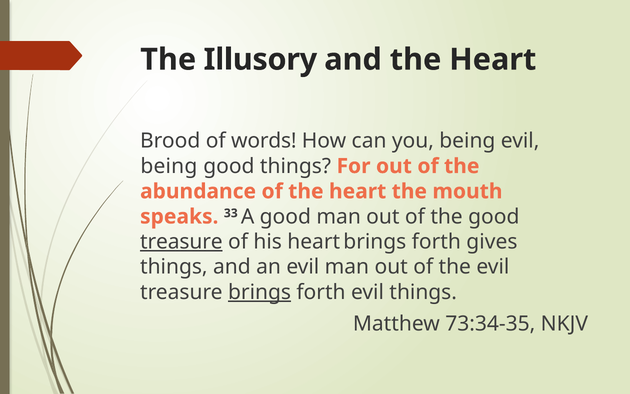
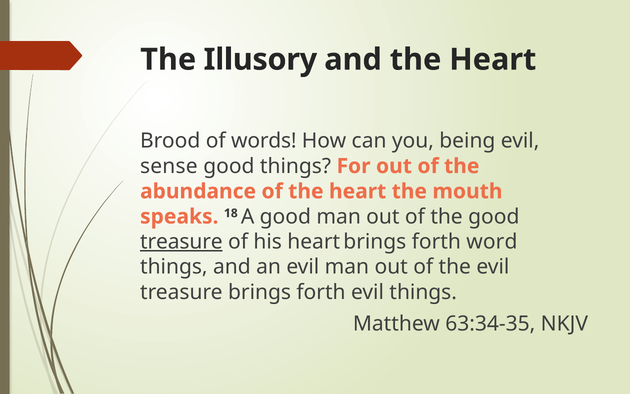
being at (169, 166): being -> sense
33: 33 -> 18
gives: gives -> word
brings at (260, 292) underline: present -> none
73:34-35: 73:34-35 -> 63:34-35
